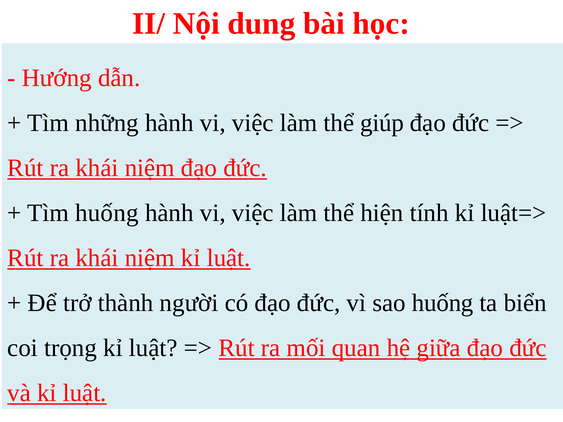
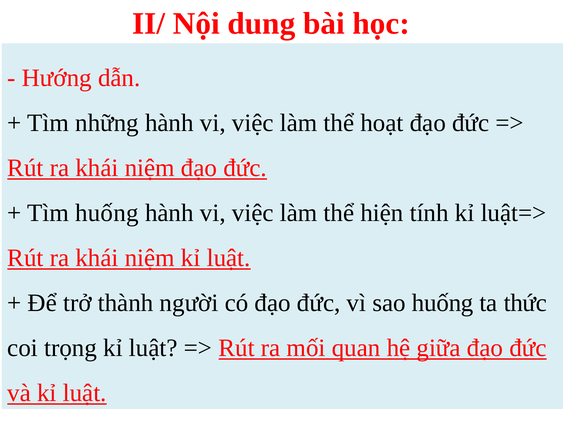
giúp: giúp -> hoạt
biển: biển -> thức
